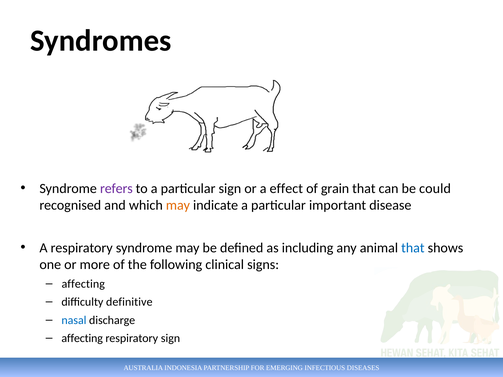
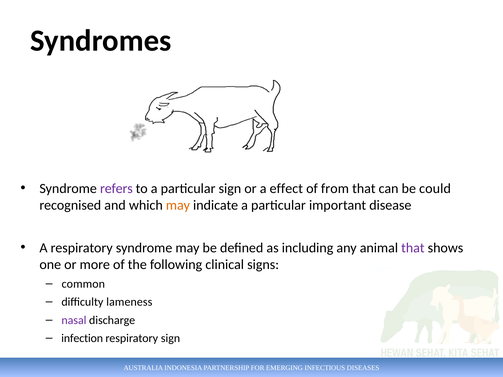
grain: grain -> from
that at (413, 248) colour: blue -> purple
affecting at (83, 284): affecting -> common
definitive: definitive -> lameness
nasal colour: blue -> purple
affecting at (82, 338): affecting -> infection
